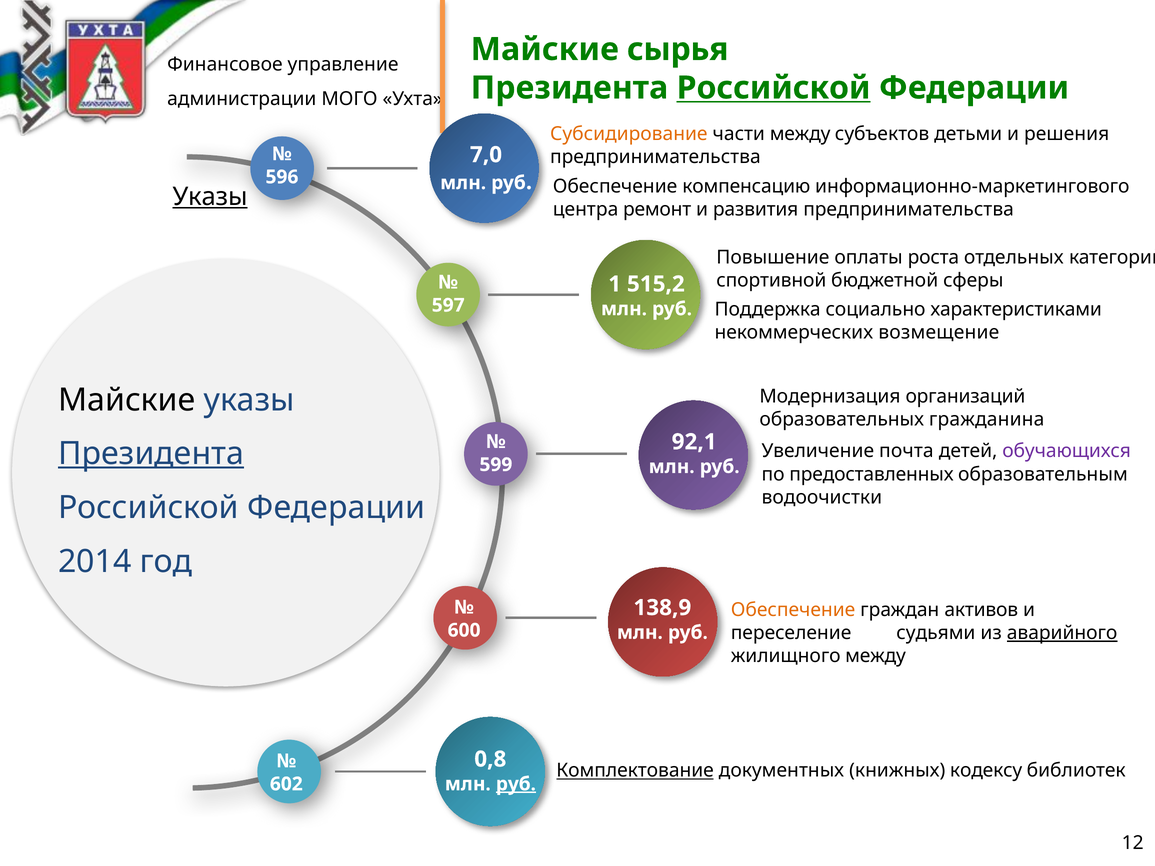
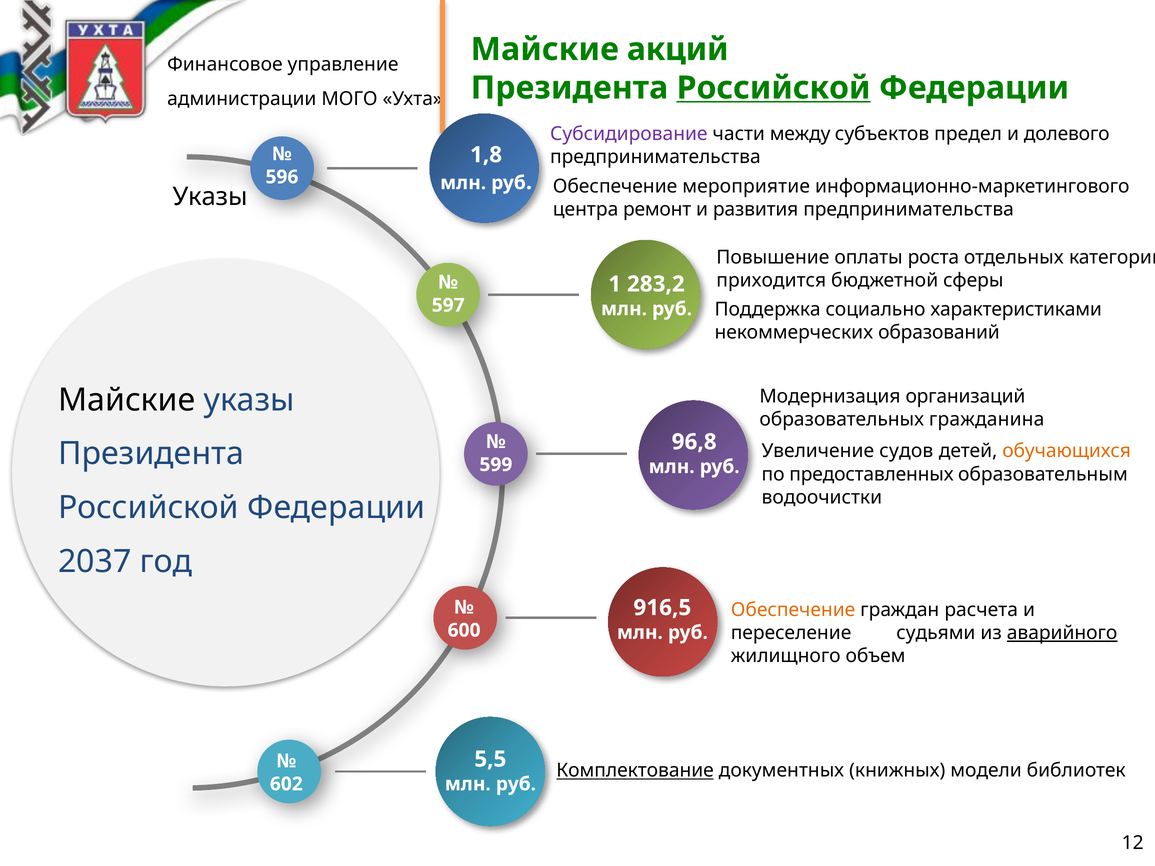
сырья: сырья -> акций
Субсидирование colour: orange -> purple
детьми: детьми -> предел
решения: решения -> долевого
7,0: 7,0 -> 1,8
компенсацию: компенсацию -> мероприятие
Указы at (210, 197) underline: present -> none
спортивной: спортивной -> приходится
515,2: 515,2 -> 283,2
возмещение: возмещение -> образований
92,1: 92,1 -> 96,8
Президента at (151, 454) underline: present -> none
почта: почта -> судов
обучающихся colour: purple -> orange
2014: 2014 -> 2037
138,9: 138,9 -> 916,5
активов: активов -> расчета
жилищного между: между -> объем
0,8: 0,8 -> 5,5
кодексу: кодексу -> модели
руб at (516, 784) underline: present -> none
